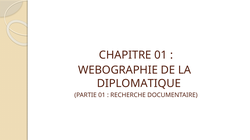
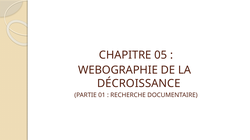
CHAPITRE 01: 01 -> 05
DIPLOMATIQUE: DIPLOMATIQUE -> DÉCROISSANCE
